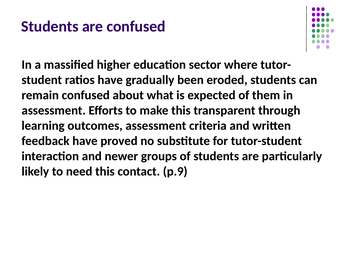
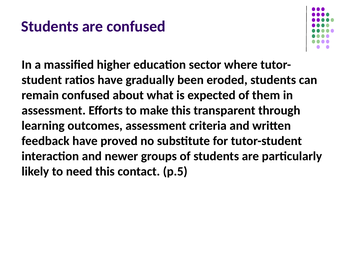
p.9: p.9 -> p.5
